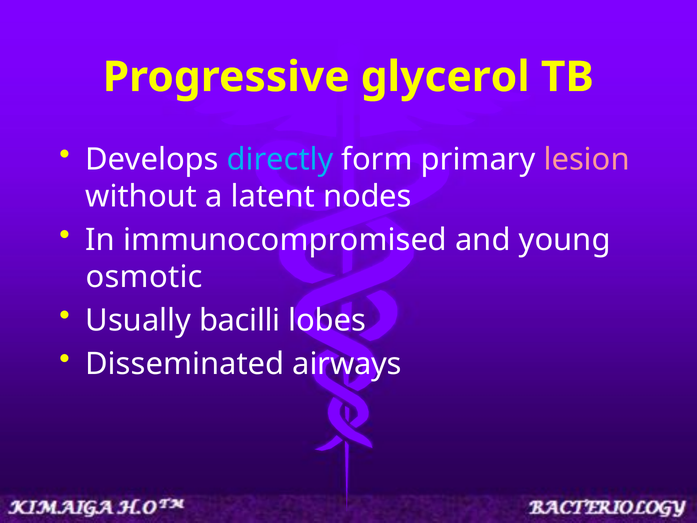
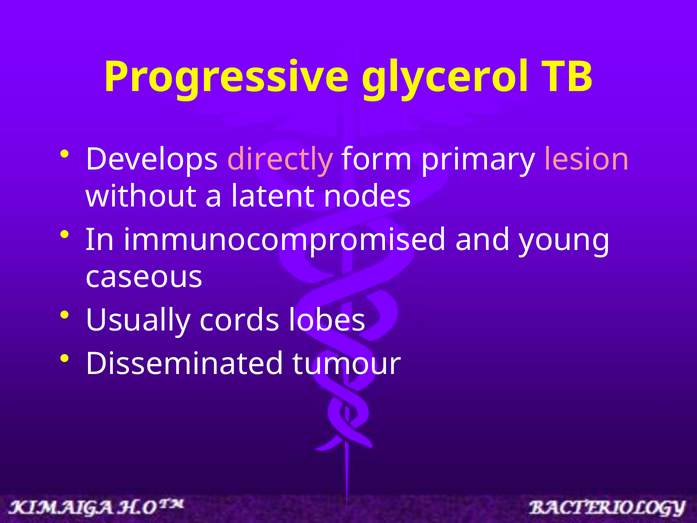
directly colour: light blue -> pink
osmotic: osmotic -> caseous
bacilli: bacilli -> cords
airways: airways -> tumour
